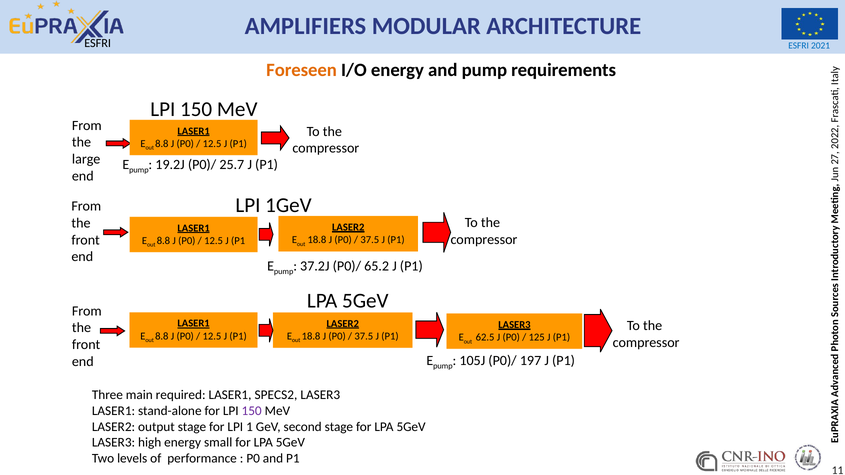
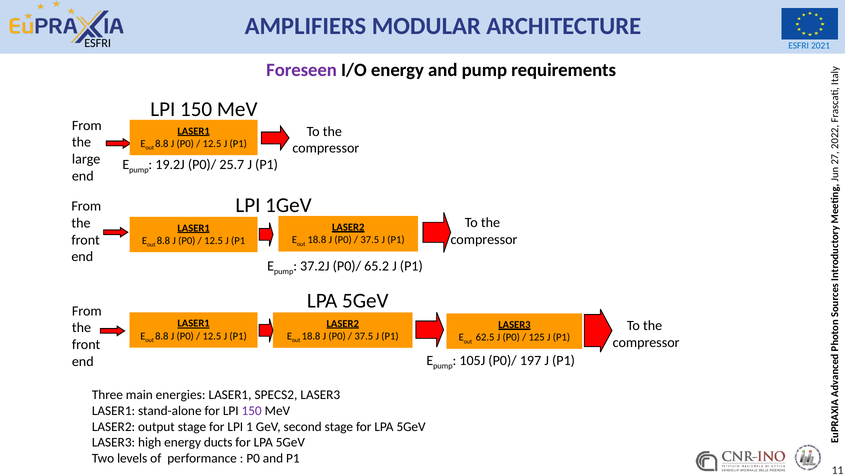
Foreseen colour: orange -> purple
required: required -> energies
small: small -> ducts
